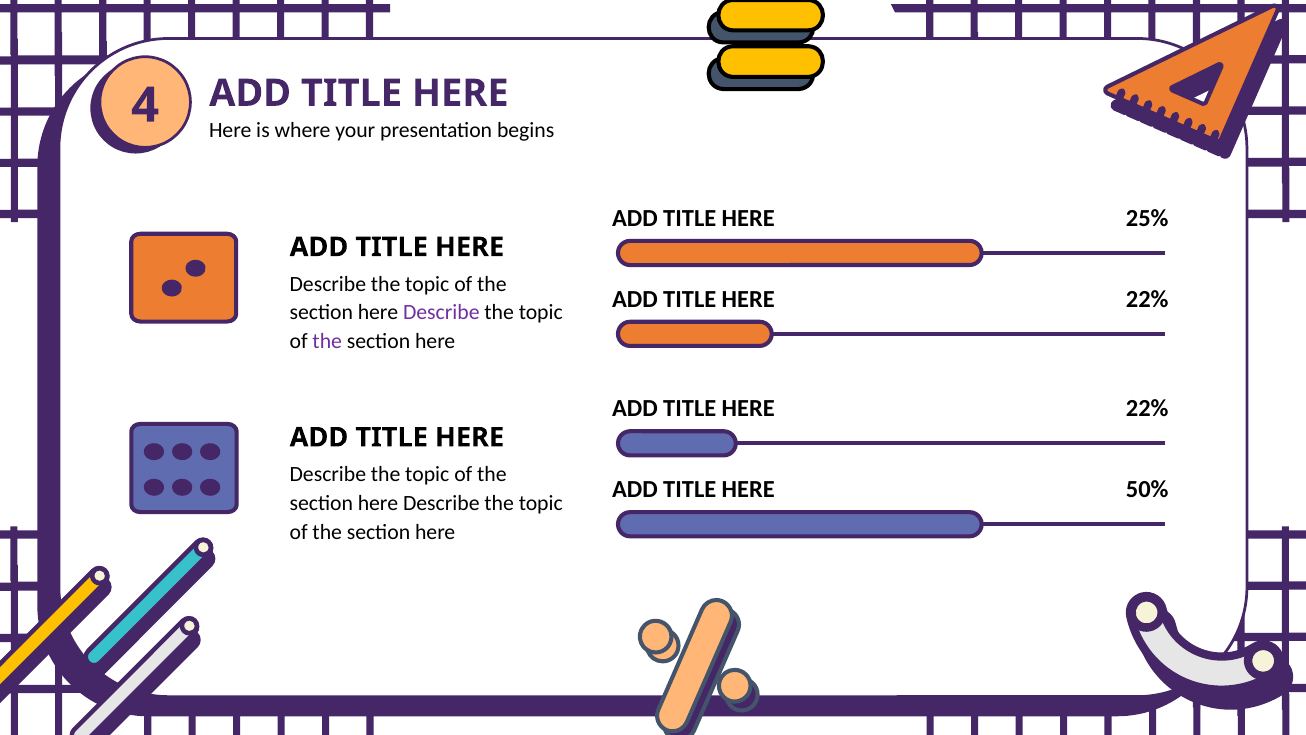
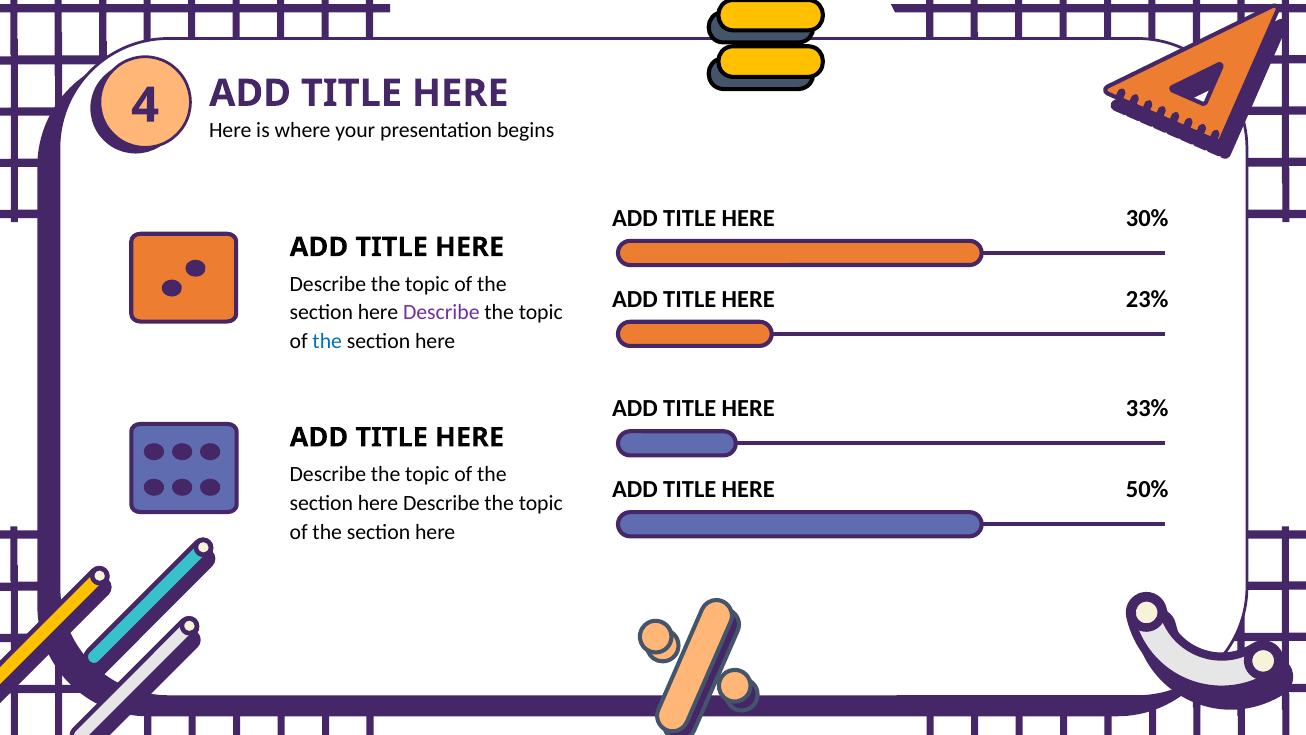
25%: 25% -> 30%
22% at (1147, 299): 22% -> 23%
the at (327, 341) colour: purple -> blue
22% at (1147, 408): 22% -> 33%
